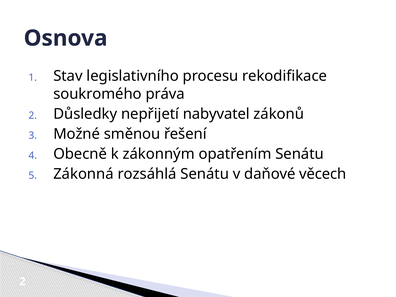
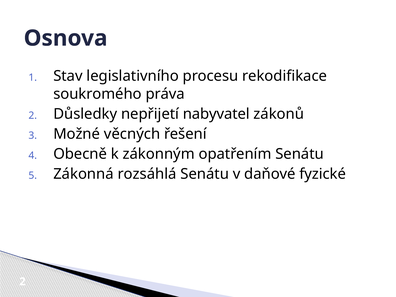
směnou: směnou -> věcných
věcech: věcech -> fyzické
